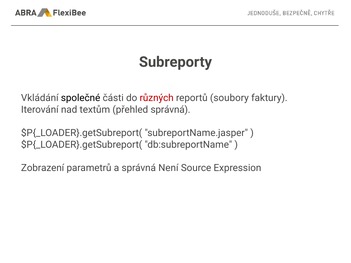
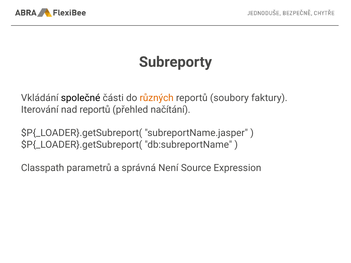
různých colour: red -> orange
nad textům: textům -> reportů
přehled správná: správná -> načítání
Zobrazení: Zobrazení -> Classpath
